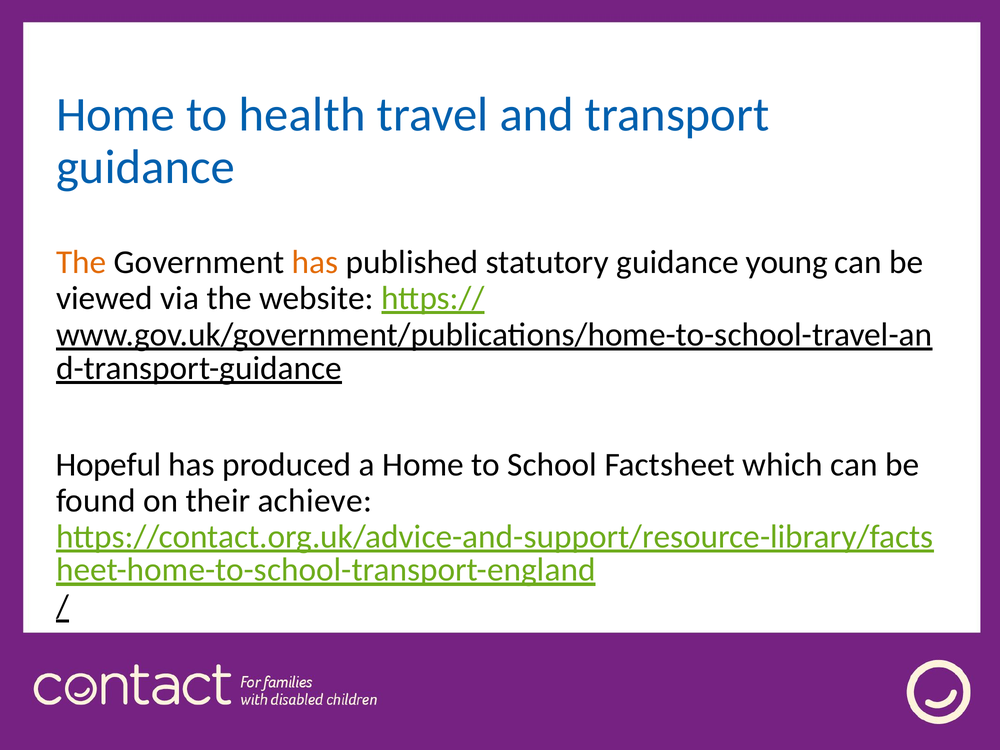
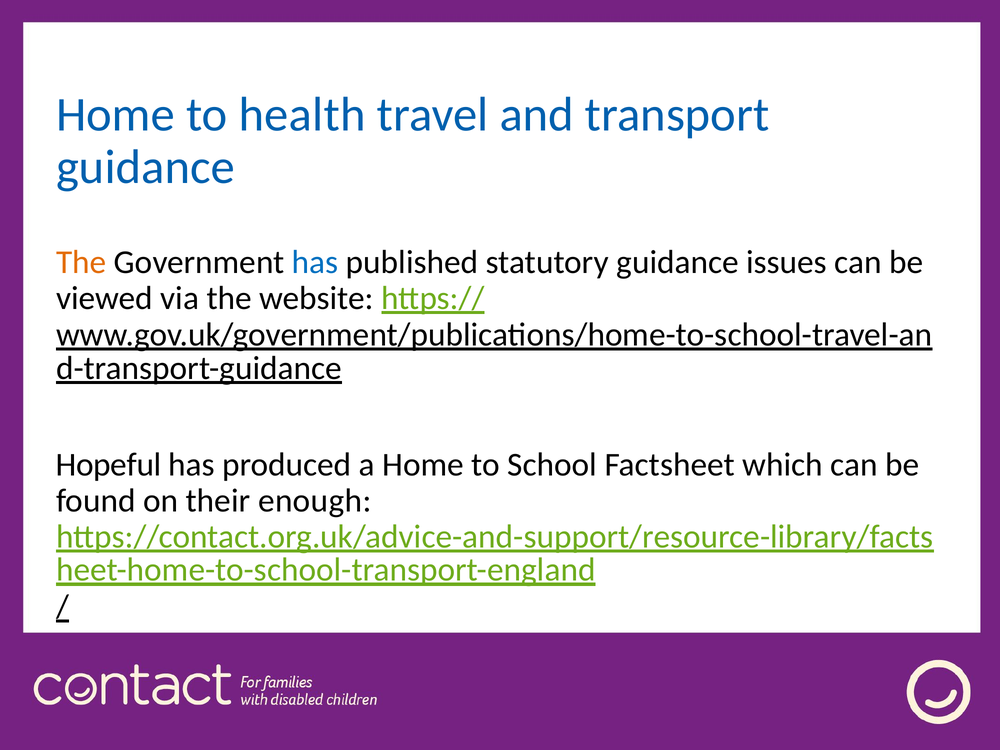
has at (315, 262) colour: orange -> blue
young: young -> issues
achieve: achieve -> enough
